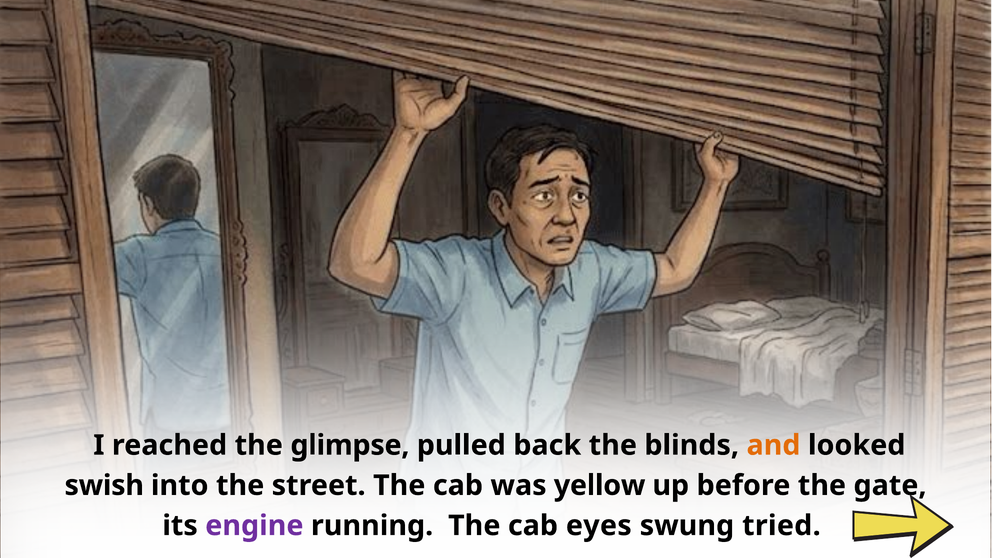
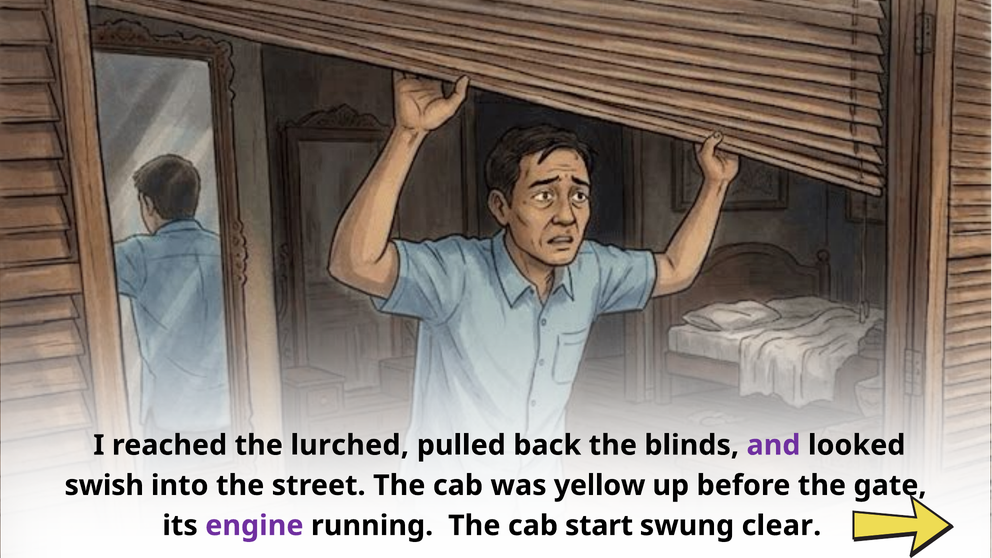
glimpse: glimpse -> lurched
and colour: orange -> purple
eyes: eyes -> start
tried: tried -> clear
